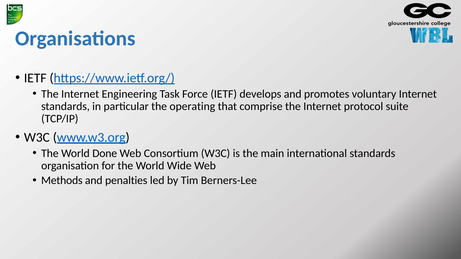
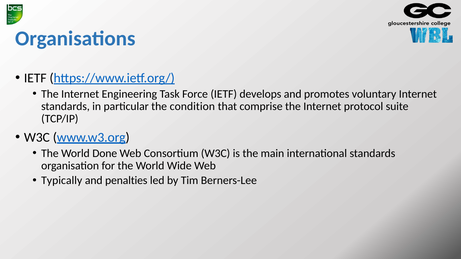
operating: operating -> condition
Methods: Methods -> Typically
